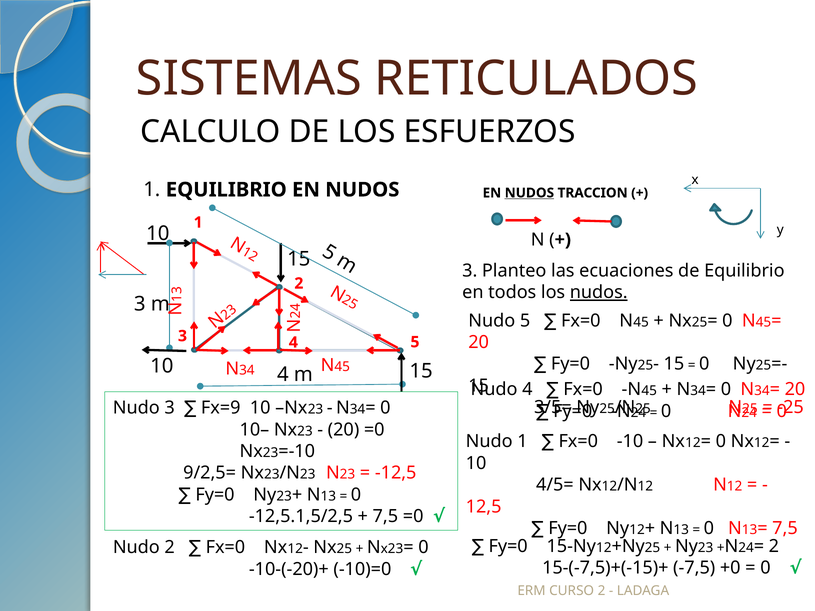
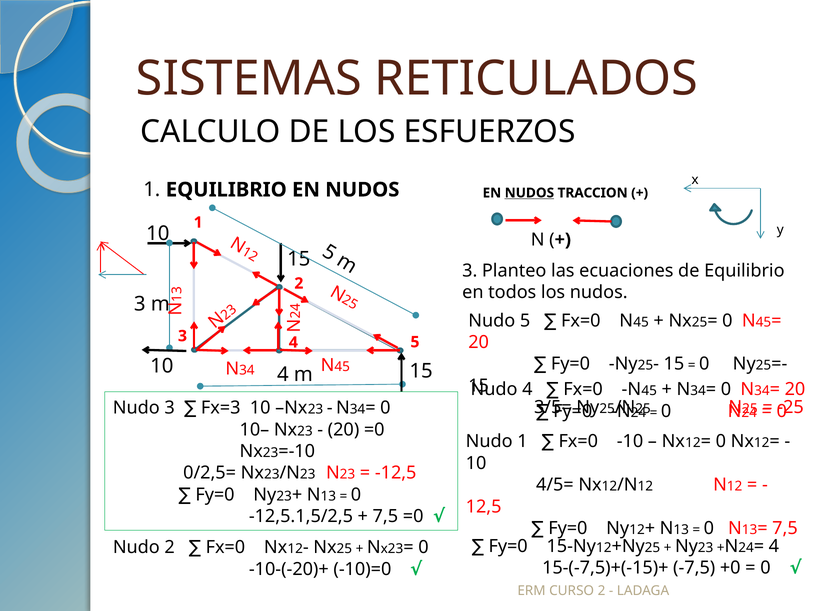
nudos at (599, 293) underline: present -> none
Fx=9: Fx=9 -> Fx=3
9/2,5=: 9/2,5= -> 0/2,5=
2 at (774, 546): 2 -> 4
